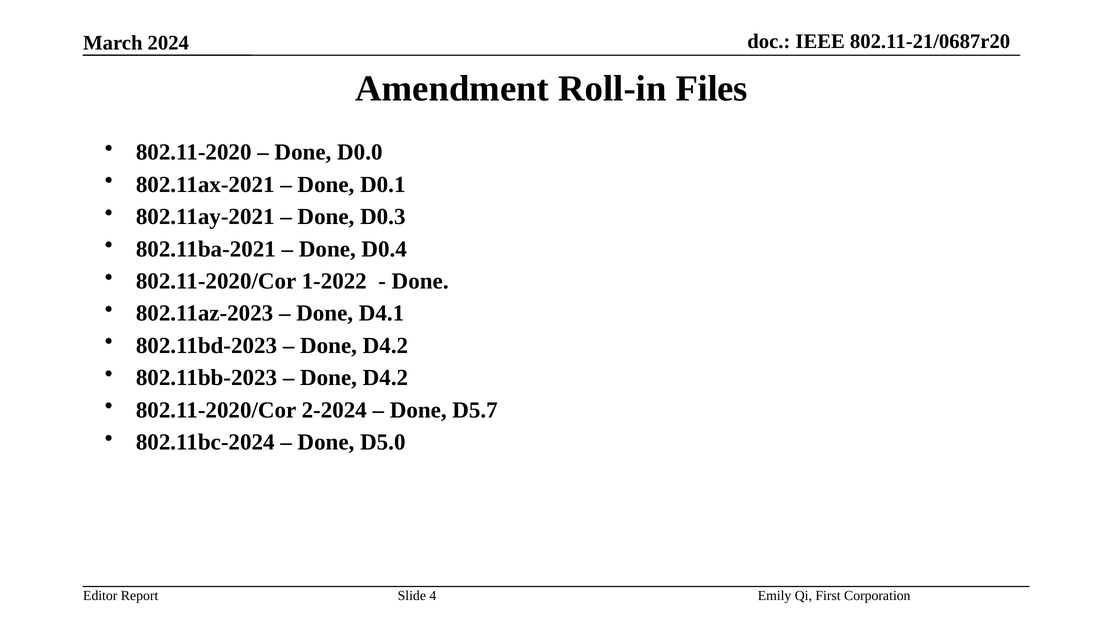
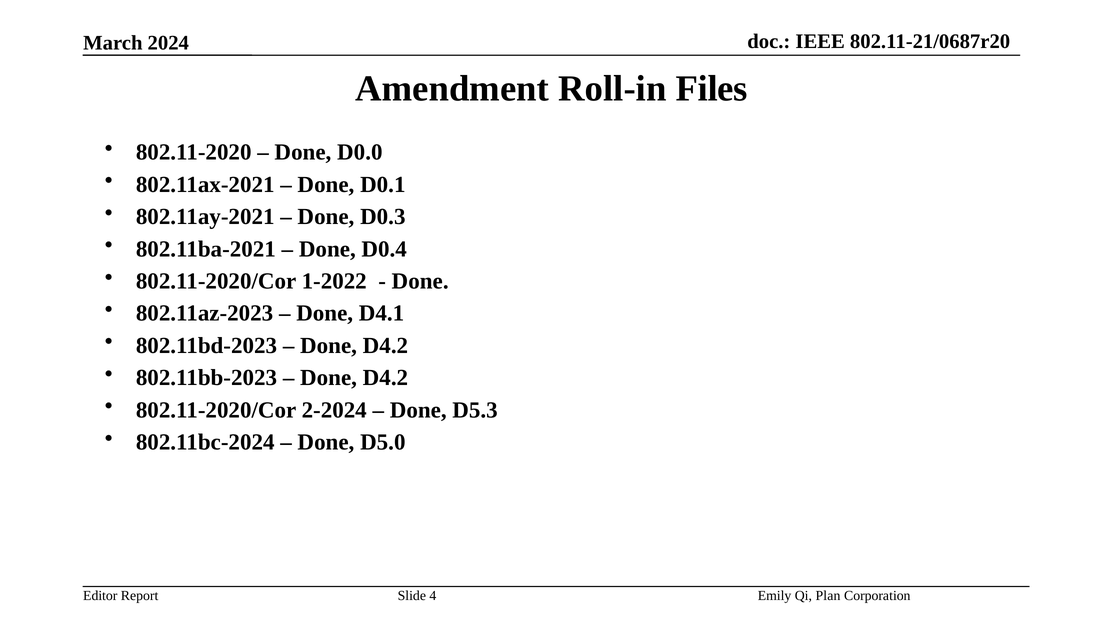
D5.7: D5.7 -> D5.3
First: First -> Plan
